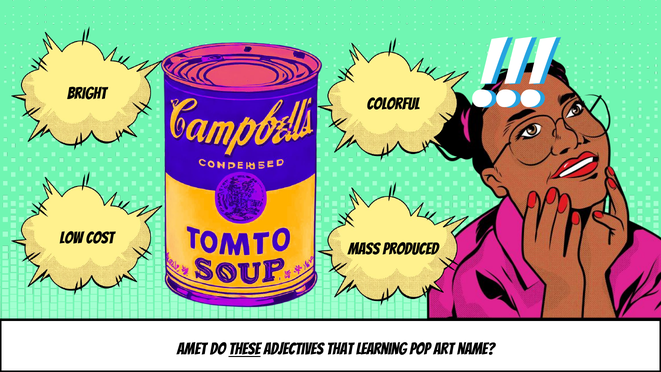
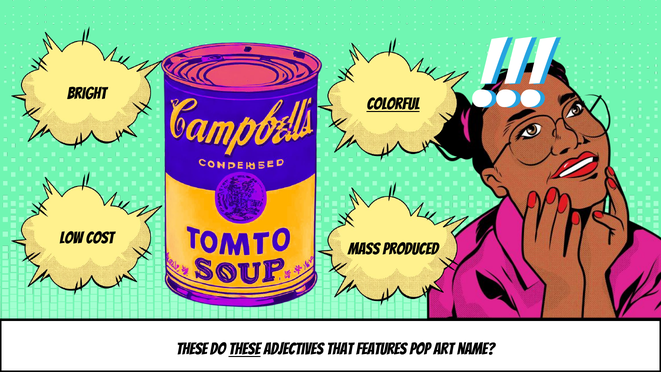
Colorful underline: none -> present
Amet at (192, 349): Amet -> These
learning: learning -> features
